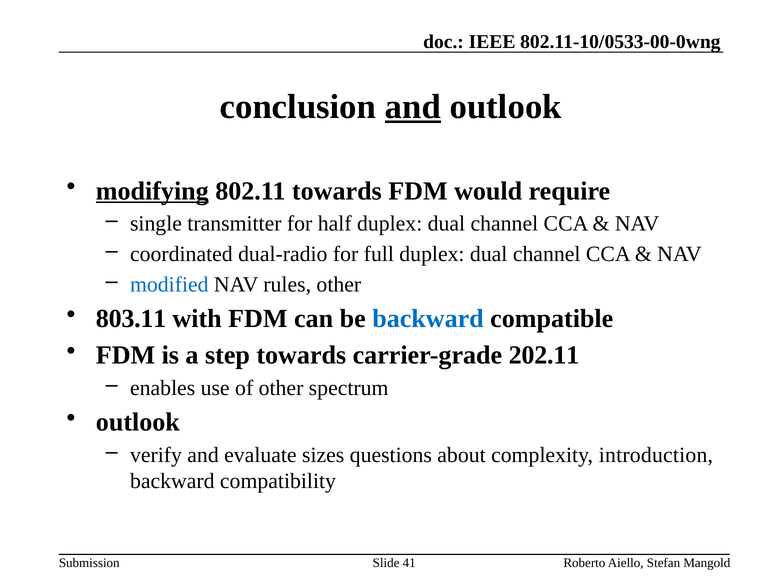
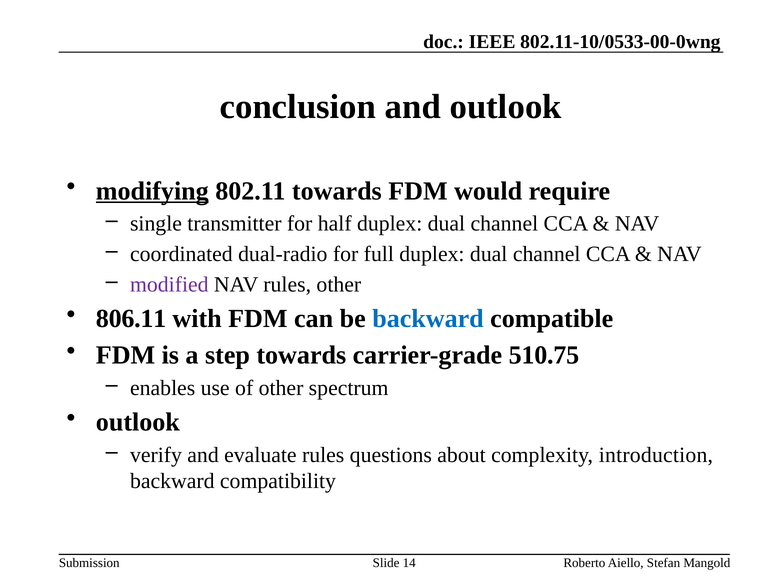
and at (413, 107) underline: present -> none
modified colour: blue -> purple
803.11: 803.11 -> 806.11
202.11: 202.11 -> 510.75
evaluate sizes: sizes -> rules
41: 41 -> 14
